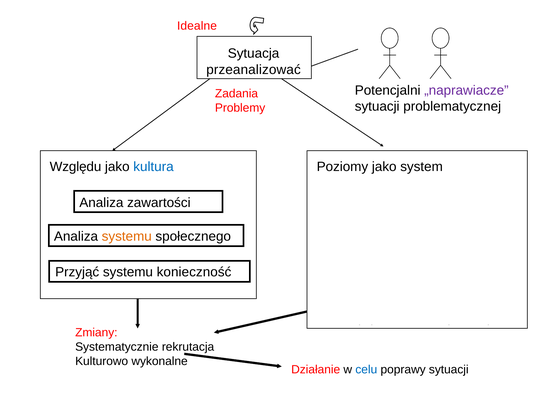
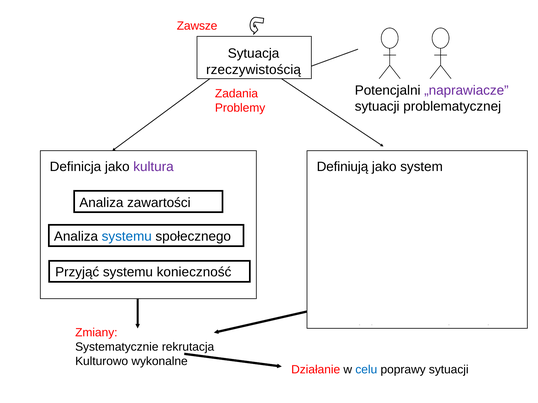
Idealne: Idealne -> Zawsze
przeanalizować at (254, 70): przeanalizować -> rzeczywistością
Względu: Względu -> Definicja
kultura colour: blue -> purple
Poziomy: Poziomy -> Definiują
systemu at (127, 237) colour: orange -> blue
